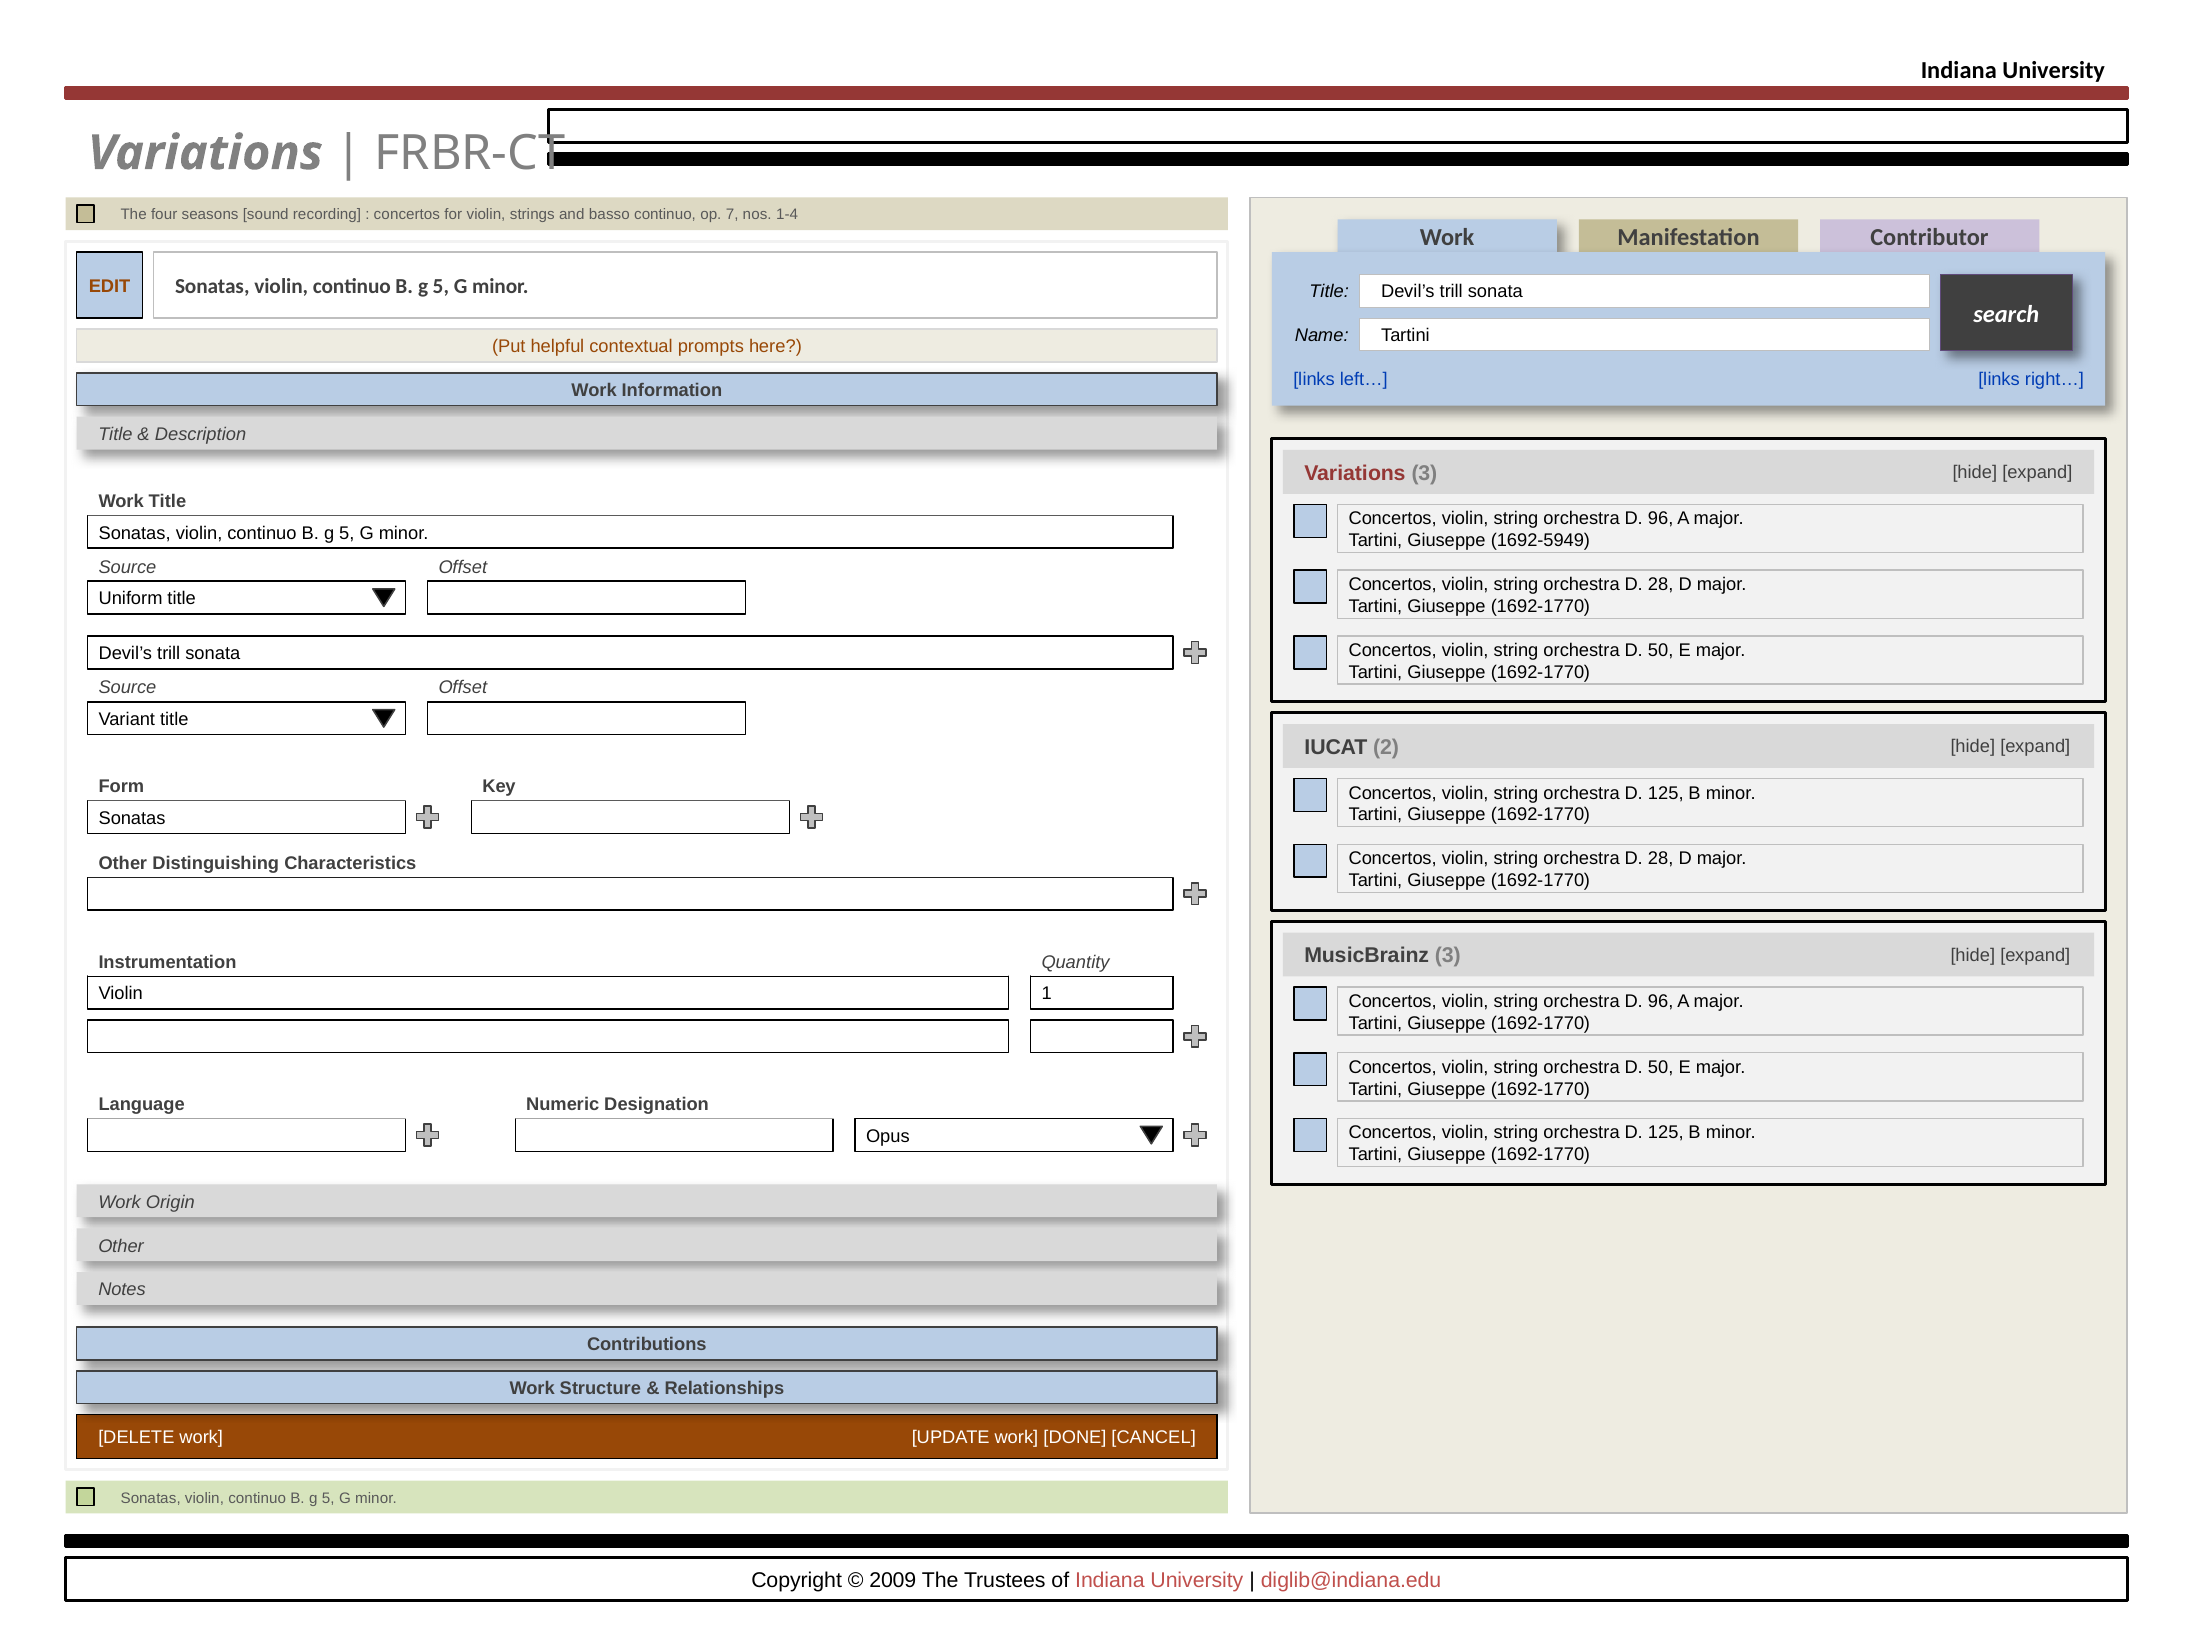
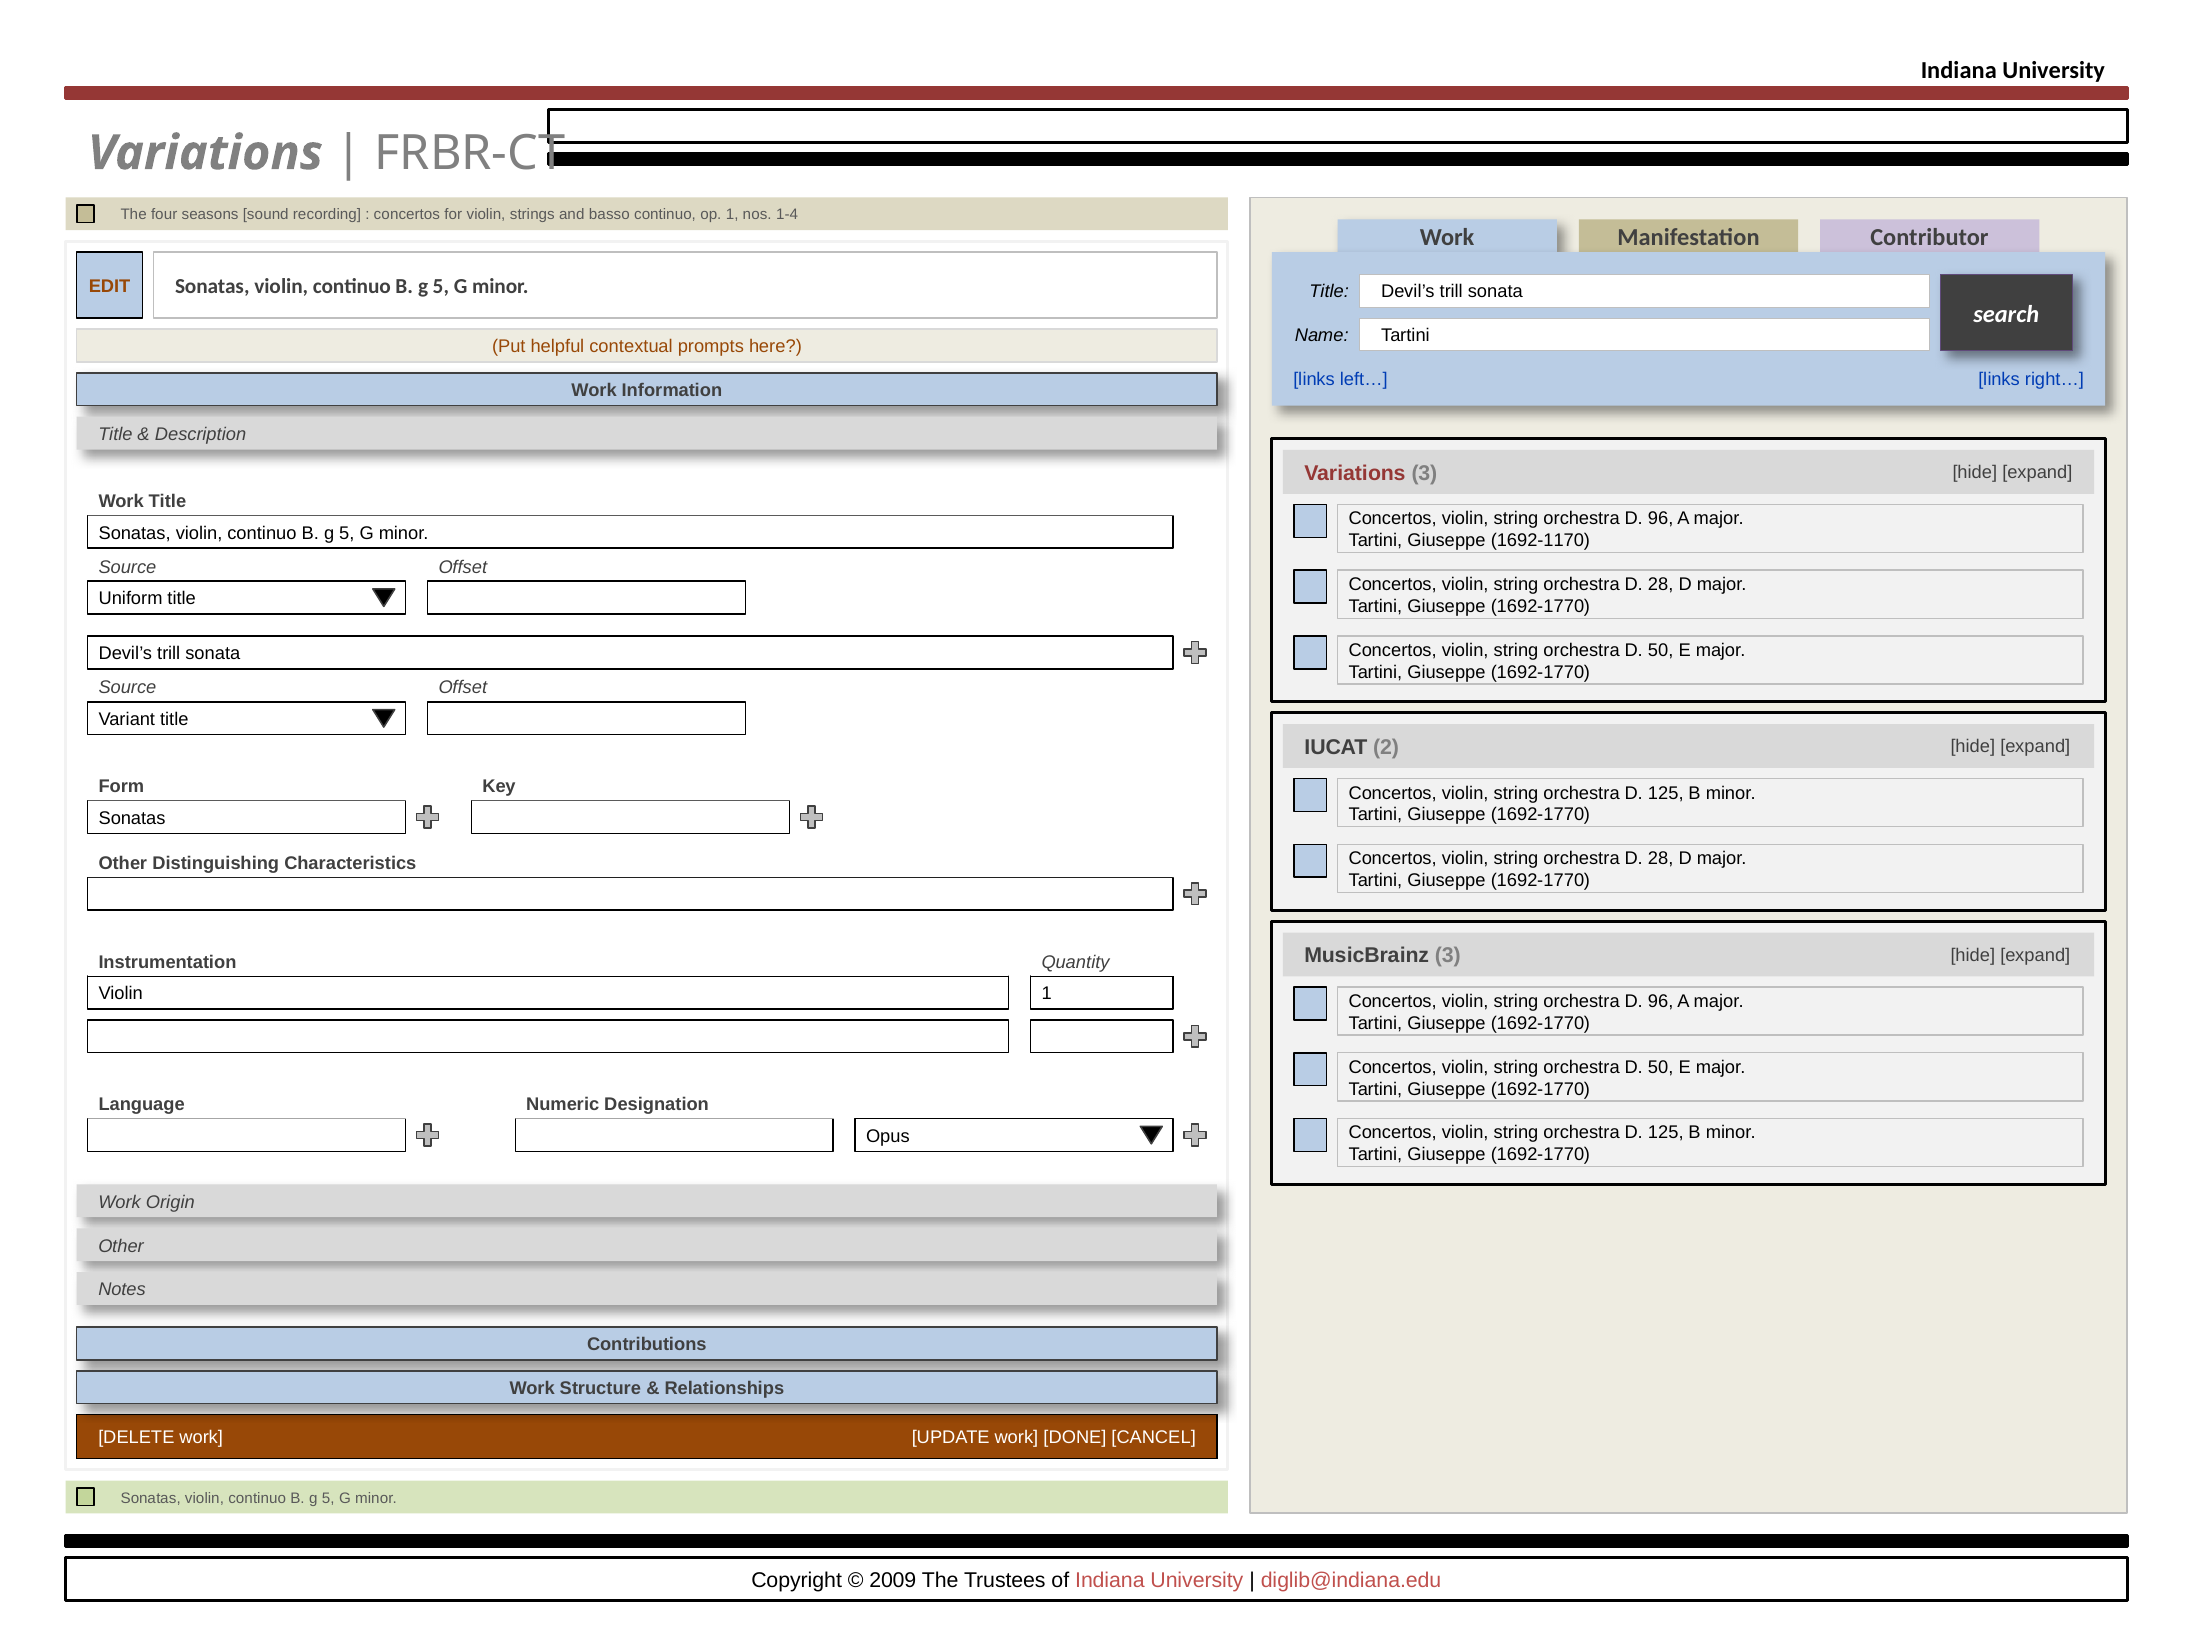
op 7: 7 -> 1
1692-5949: 1692-5949 -> 1692-1170
